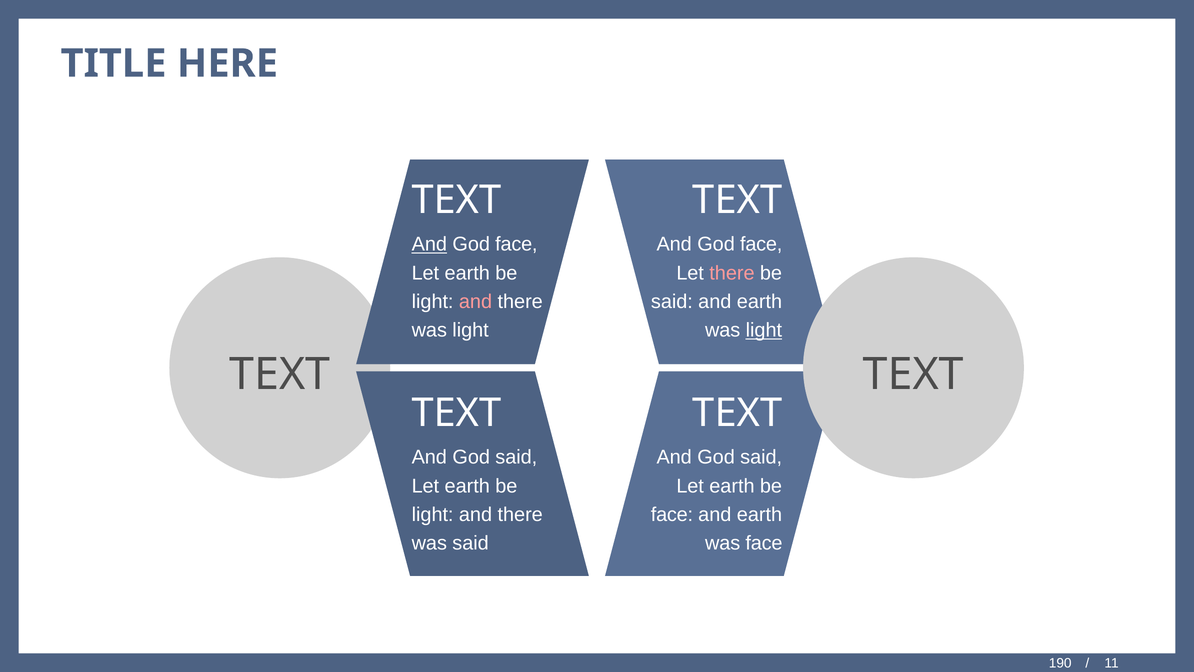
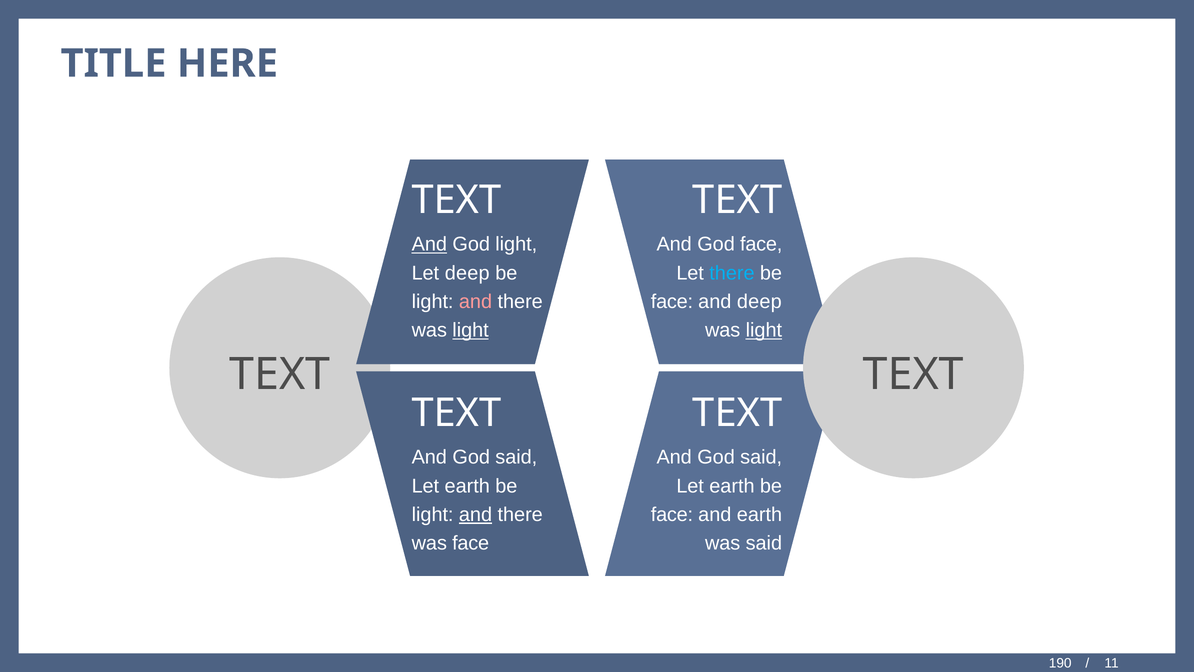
face at (516, 244): face -> light
earth at (467, 273): earth -> deep
there at (732, 273) colour: pink -> light blue
said at (672, 302): said -> face
earth at (759, 302): earth -> deep
light at (471, 330) underline: none -> present
and at (475, 514) underline: none -> present
was said: said -> face
was face: face -> said
